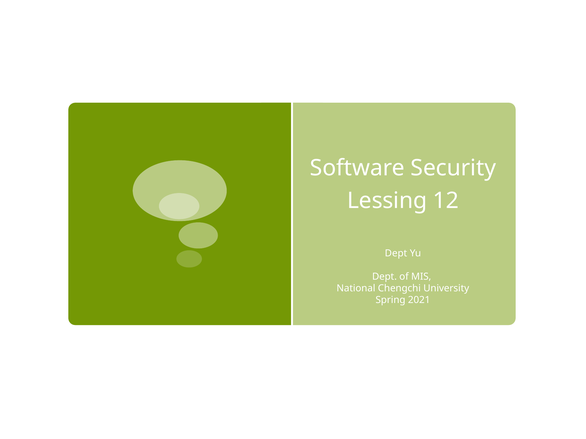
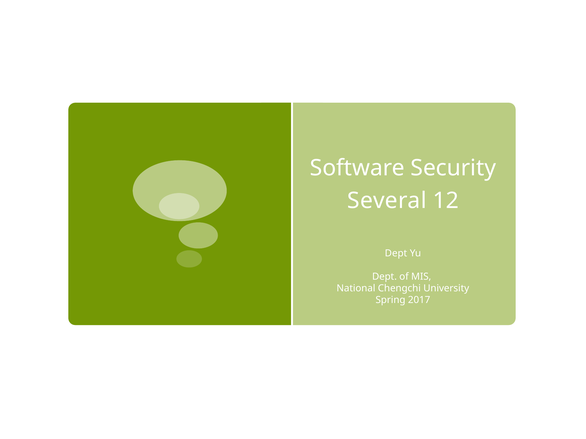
Lessing: Lessing -> Several
2021: 2021 -> 2017
